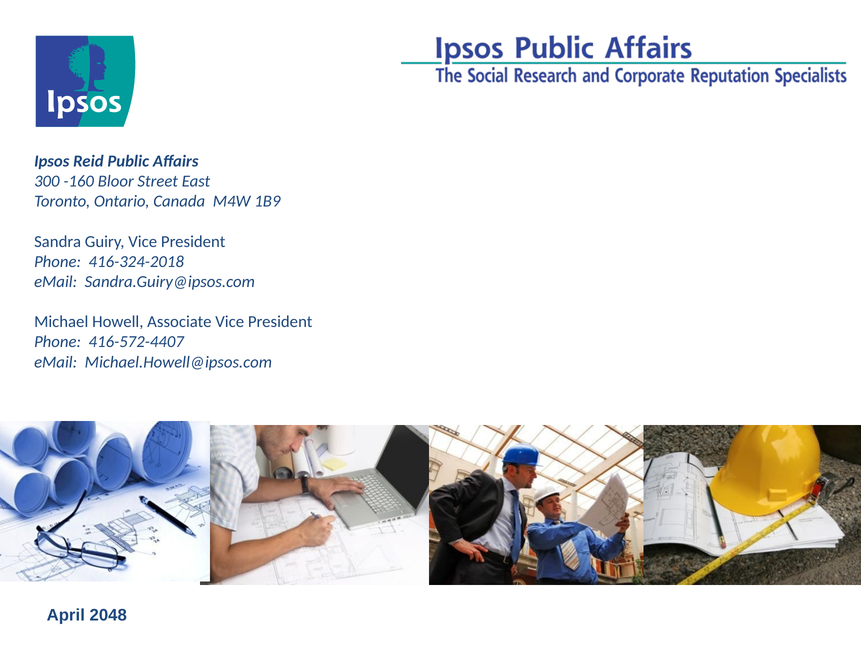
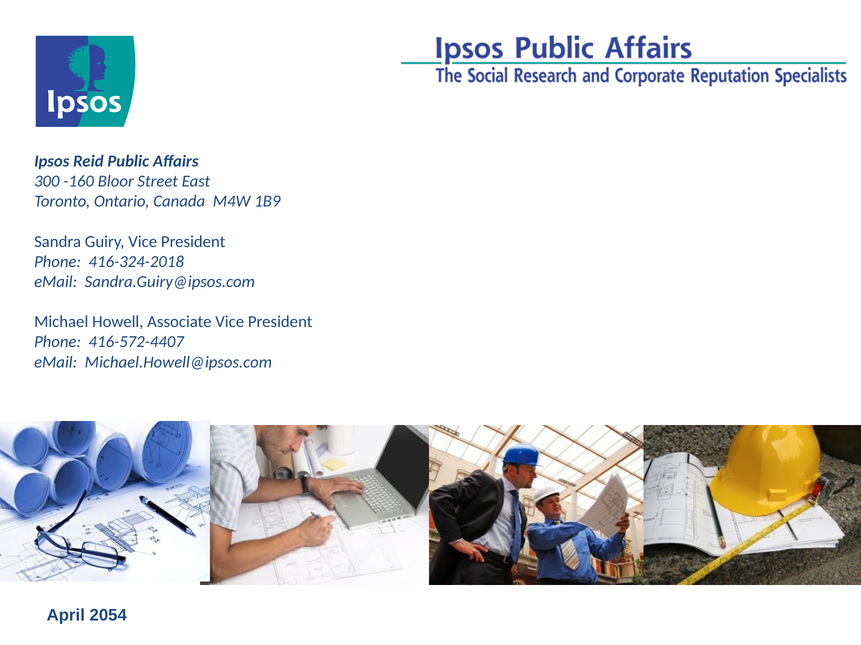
2048: 2048 -> 2054
